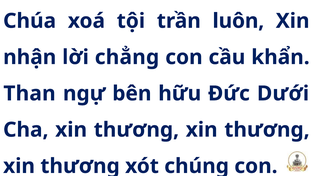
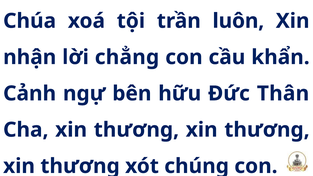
Than: Than -> Cảnh
Dưới: Dưới -> Thân
